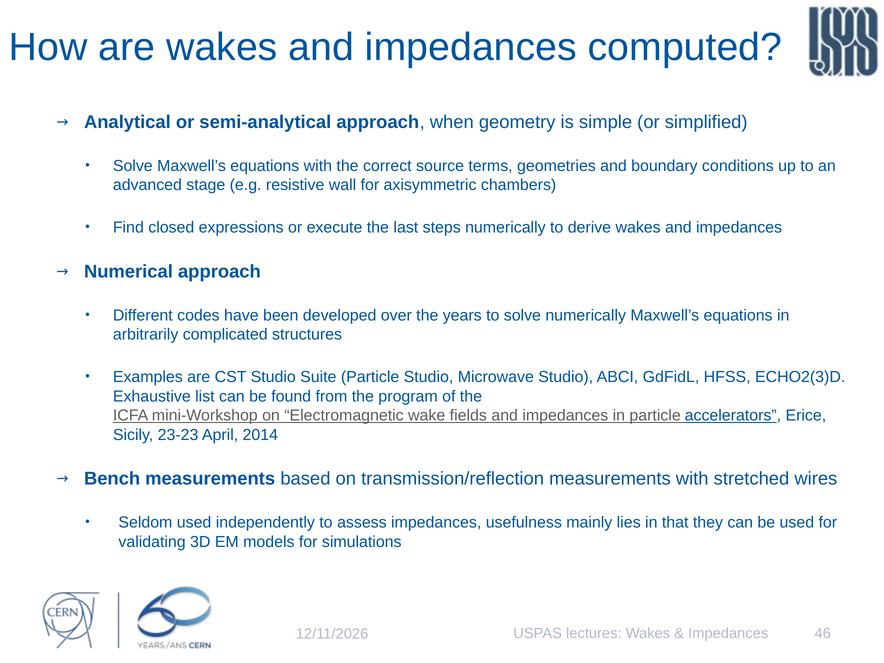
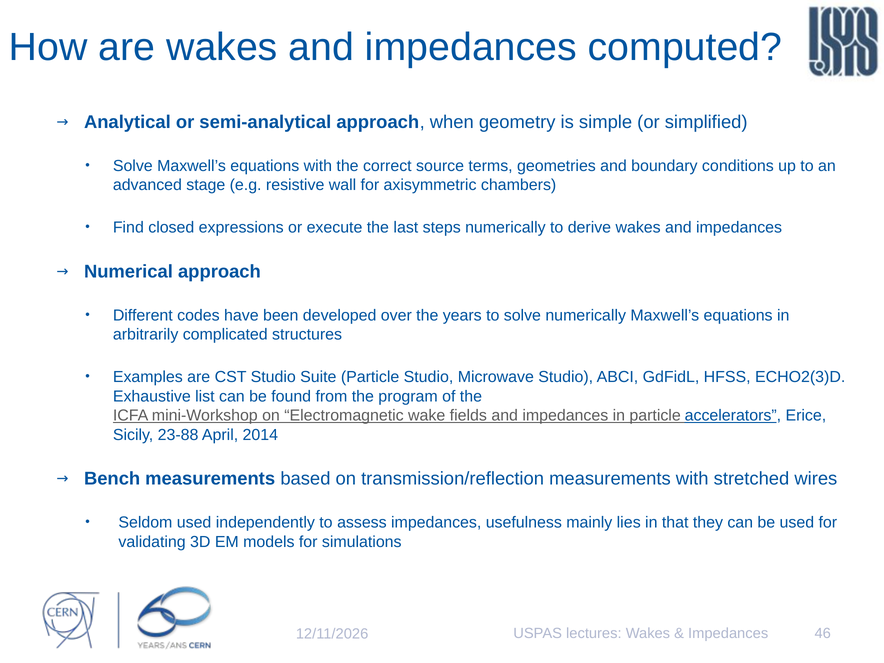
23-23: 23-23 -> 23-88
